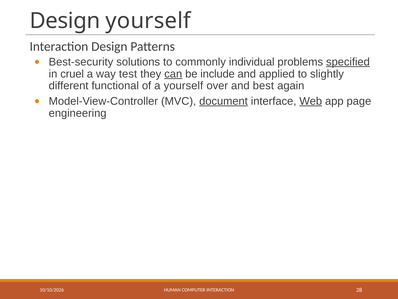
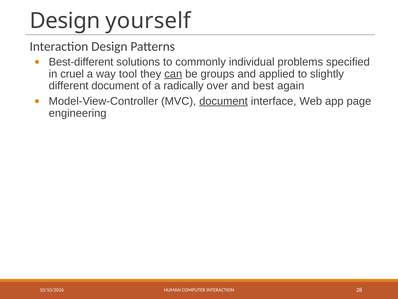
Best-security: Best-security -> Best-different
specified underline: present -> none
test: test -> tool
include: include -> groups
different functional: functional -> document
a yourself: yourself -> radically
Web underline: present -> none
